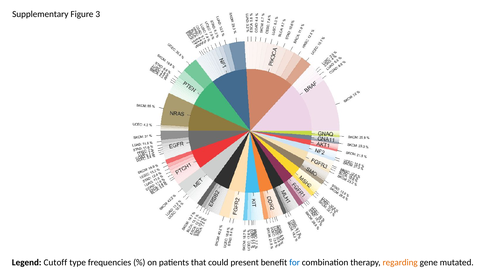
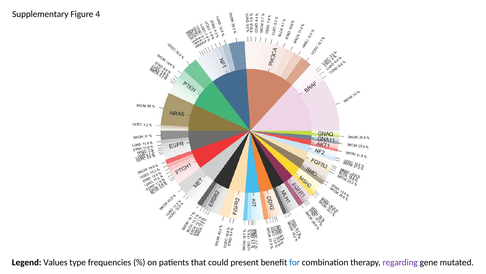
3: 3 -> 4
Cutoff: Cutoff -> Values
regarding colour: orange -> purple
